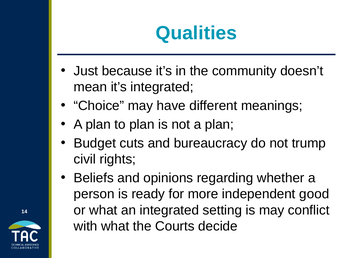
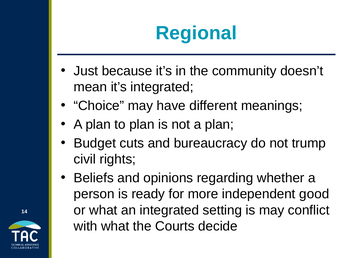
Qualities: Qualities -> Regional
